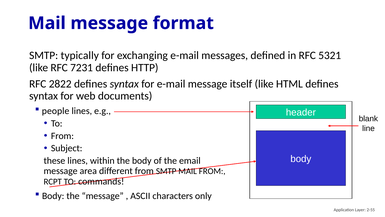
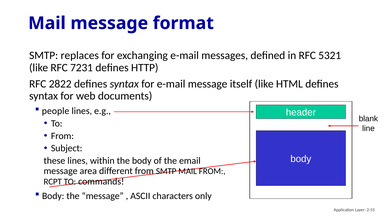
typically: typically -> replaces
